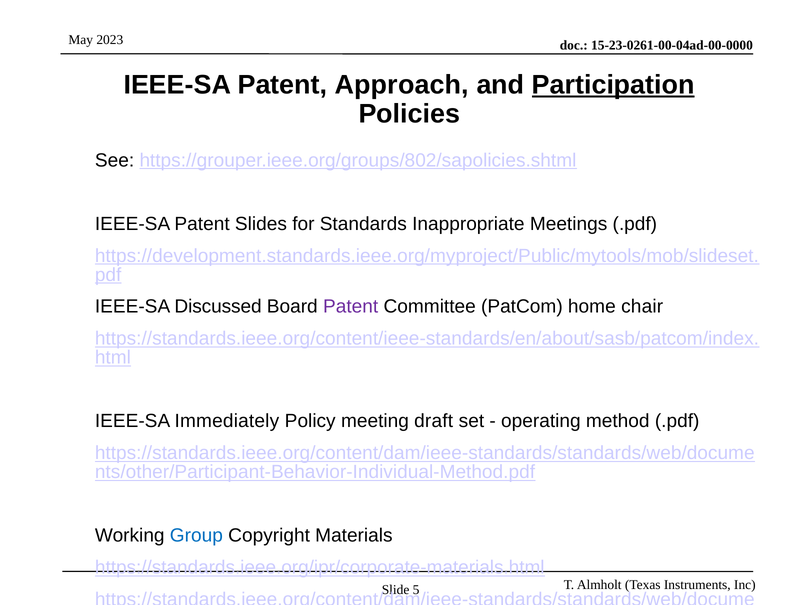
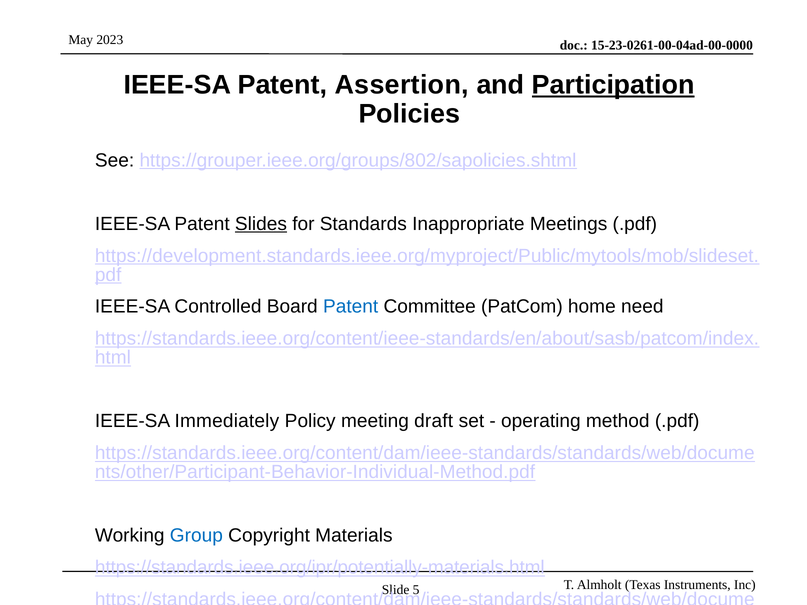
Approach: Approach -> Assertion
Slides underline: none -> present
Discussed: Discussed -> Controlled
Patent at (351, 307) colour: purple -> blue
chair: chair -> need
https://standards.ieee.org/ipr/corporate-materials.html: https://standards.ieee.org/ipr/corporate-materials.html -> https://standards.ieee.org/ipr/potentially-materials.html
